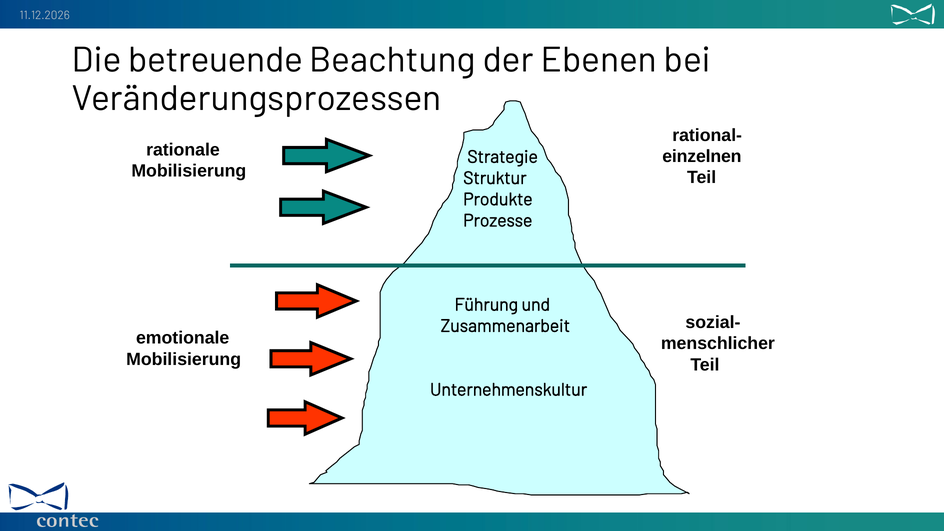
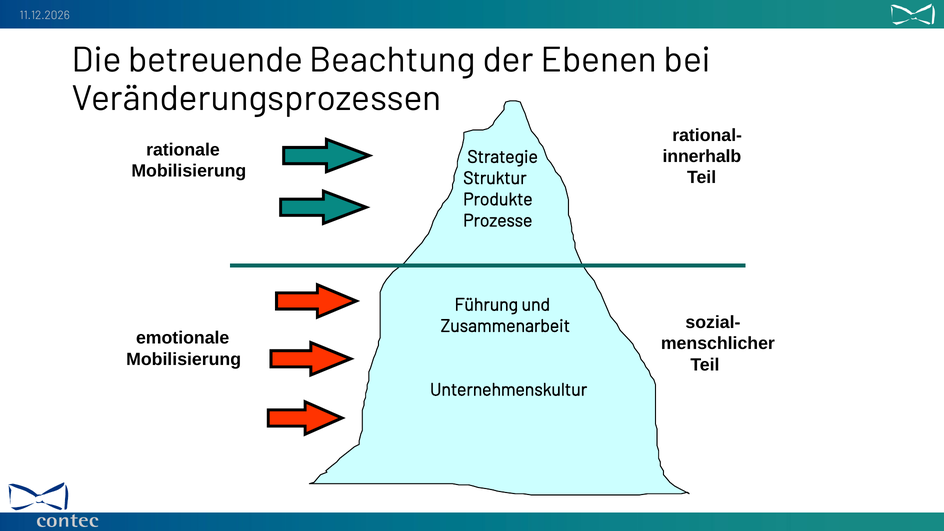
einzelnen: einzelnen -> innerhalb
